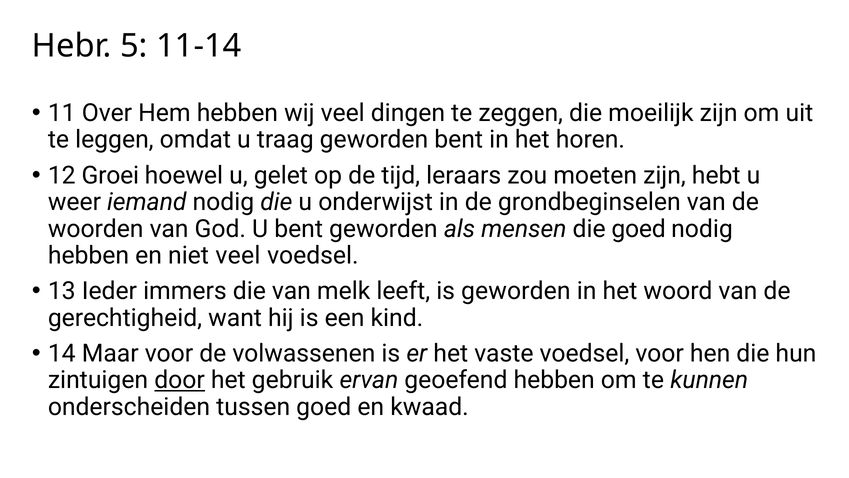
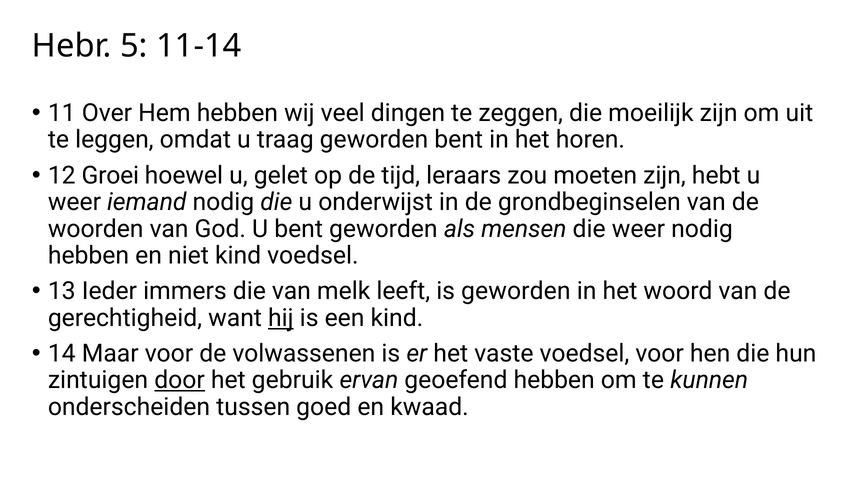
die goed: goed -> weer
niet veel: veel -> kind
hij underline: none -> present
